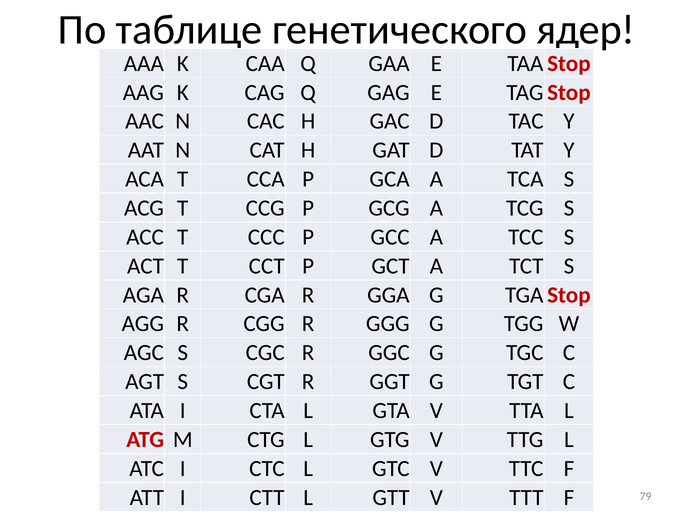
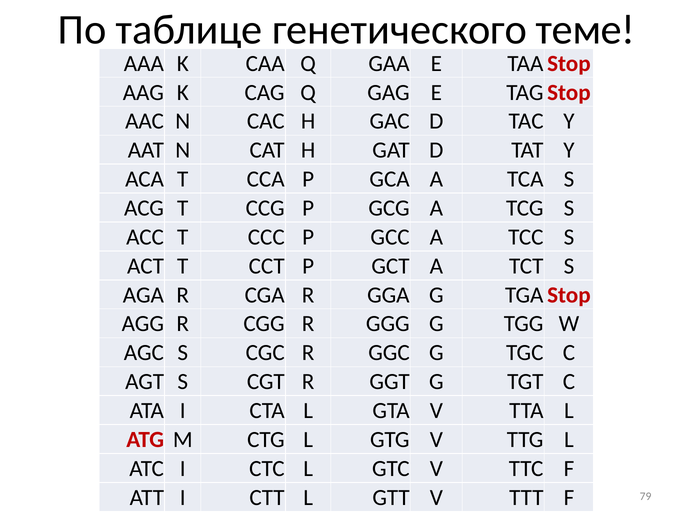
ядер: ядер -> теме
